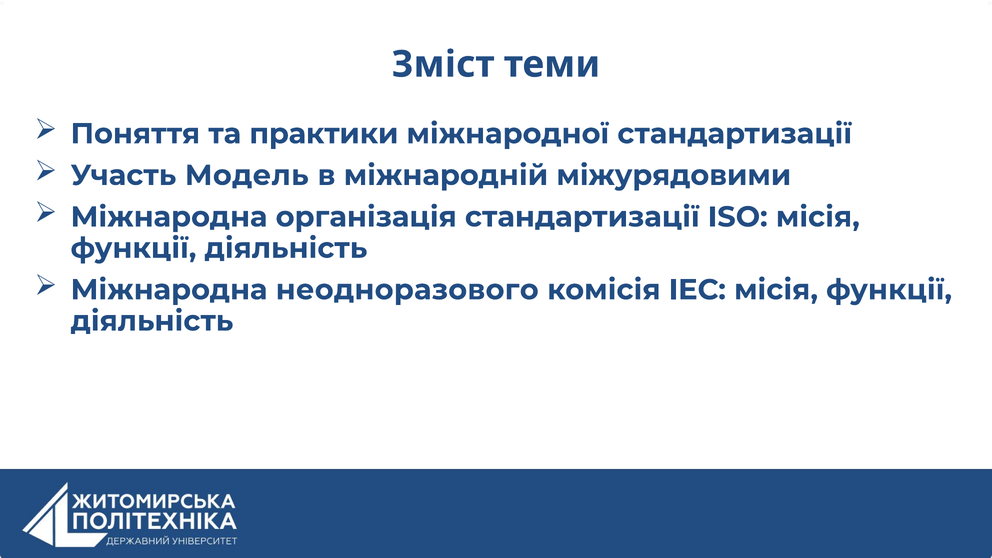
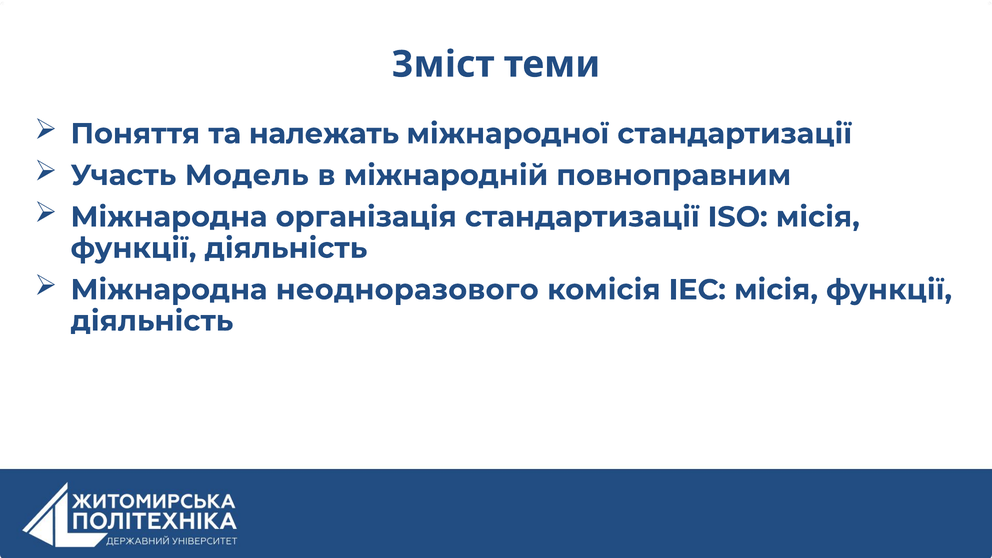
практики: практики -> належать
міжурядовими: міжурядовими -> повноправним
